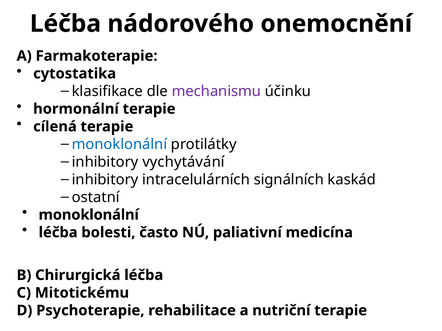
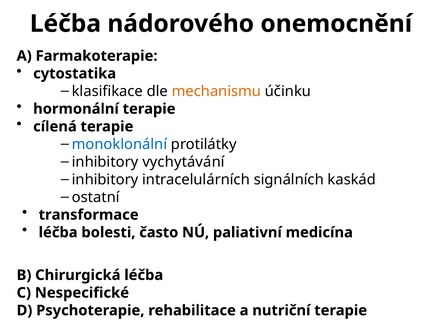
mechanismu colour: purple -> orange
monoklonální at (89, 215): monoklonální -> transformace
Mitotickému: Mitotickému -> Nespecifické
